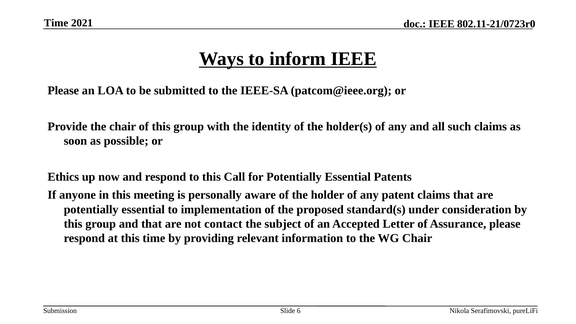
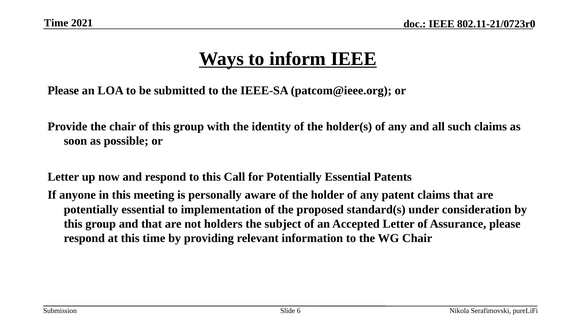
Ethics at (63, 177): Ethics -> Letter
contact: contact -> holders
